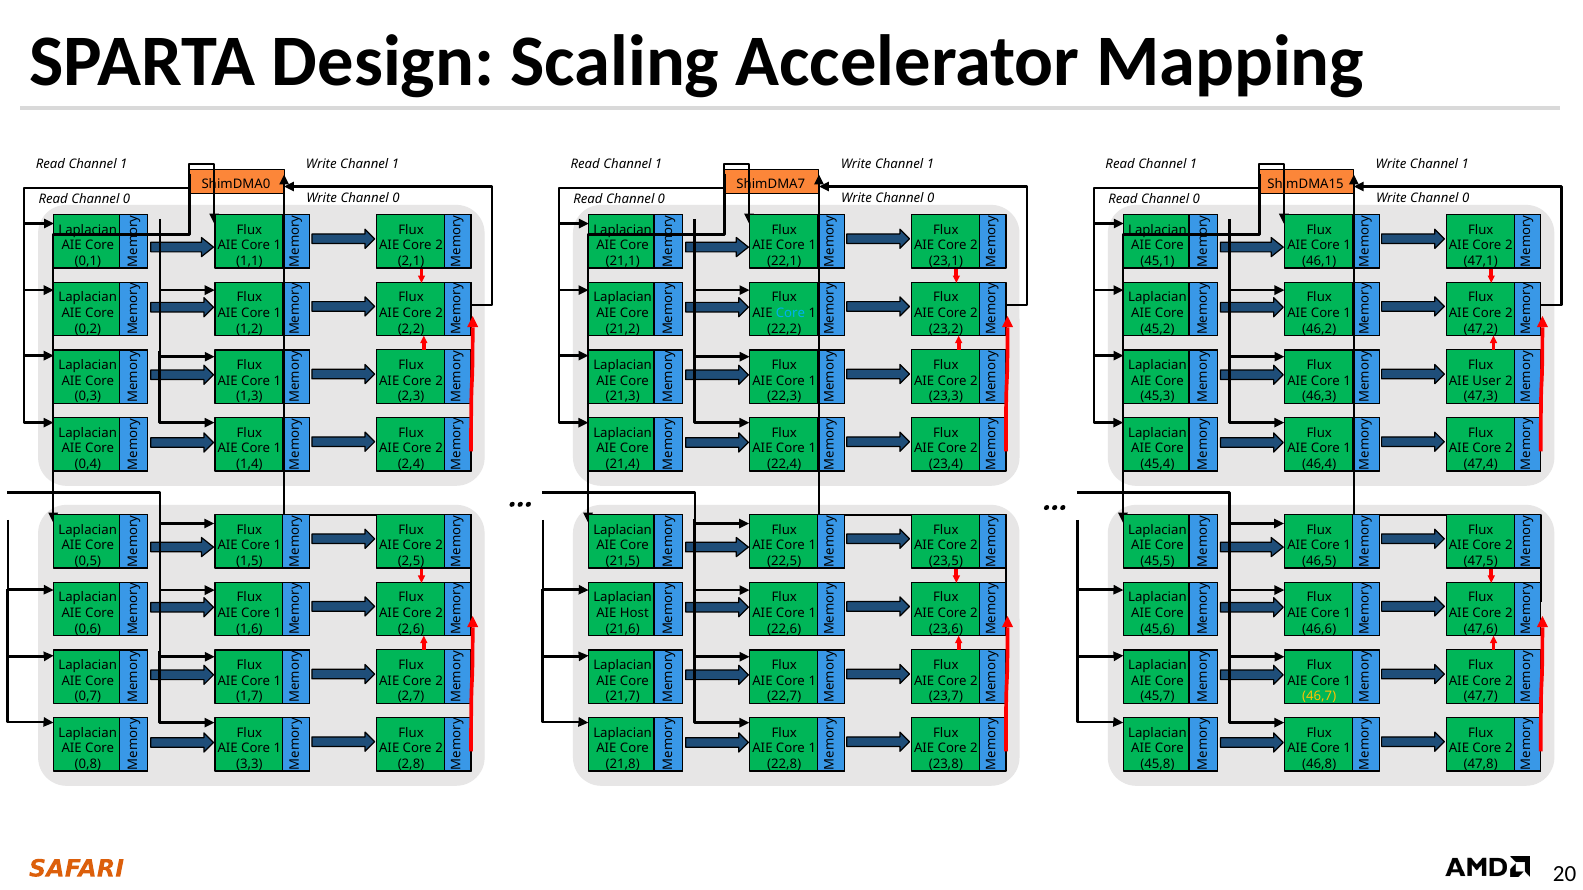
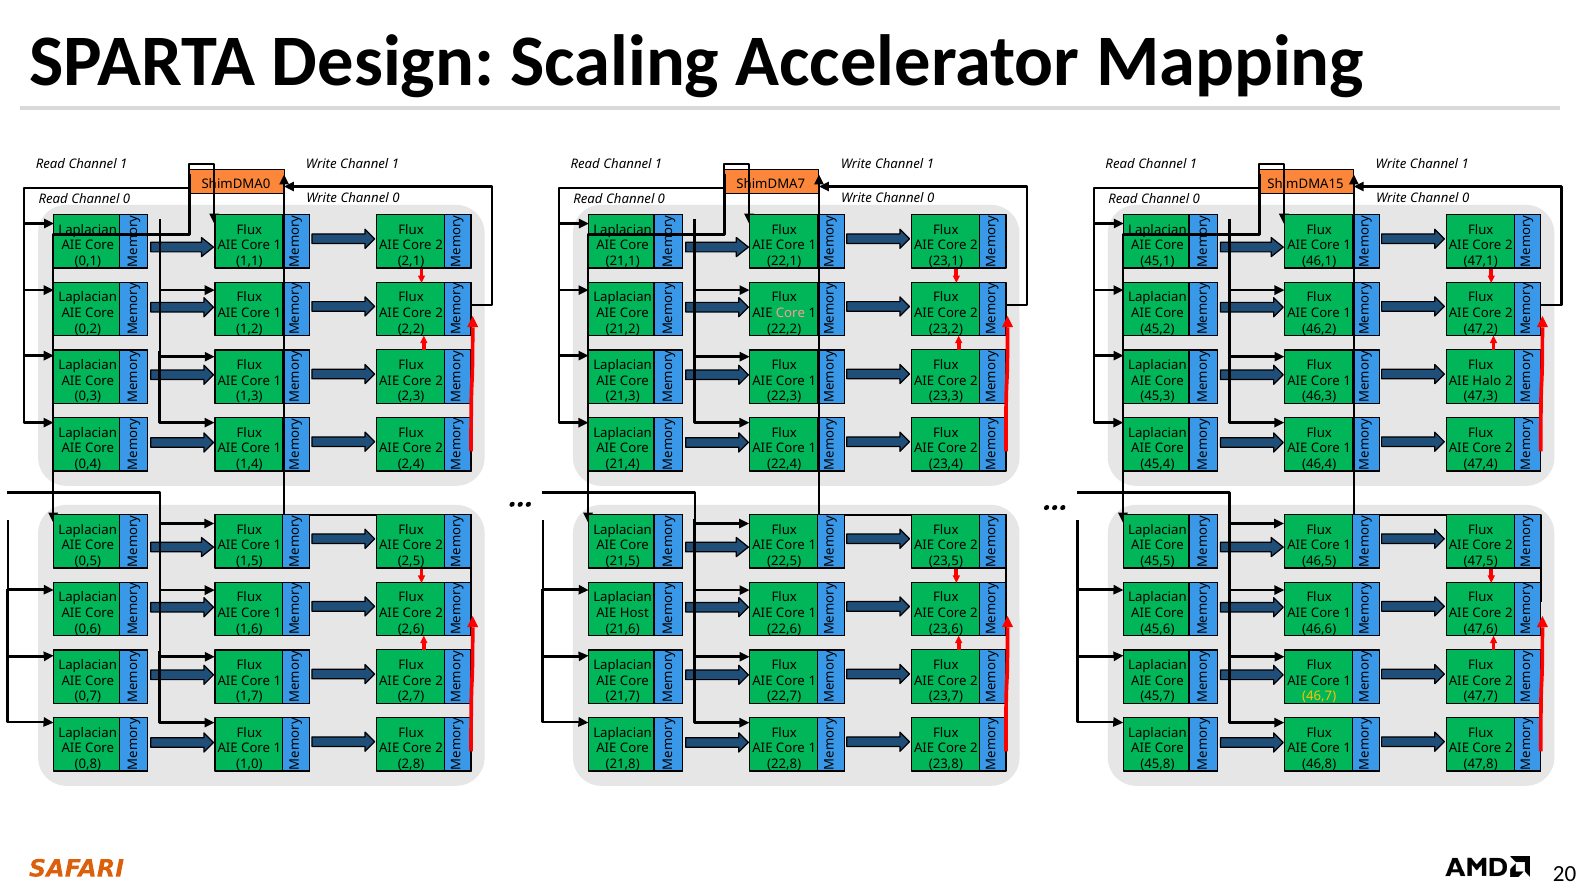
Core at (790, 313) colour: light blue -> pink
User: User -> Halo
3,3: 3,3 -> 1,0
